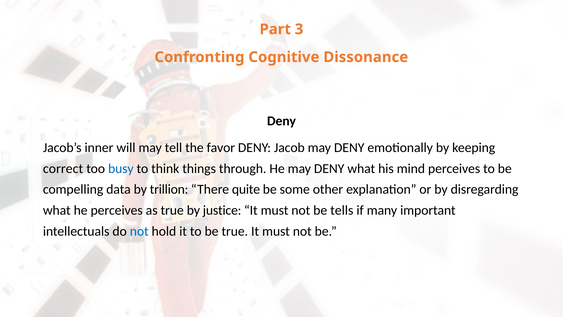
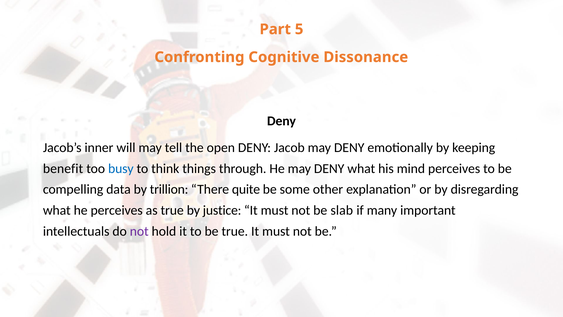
3: 3 -> 5
favor: favor -> open
correct: correct -> benefit
tells: tells -> slab
not at (139, 231) colour: blue -> purple
